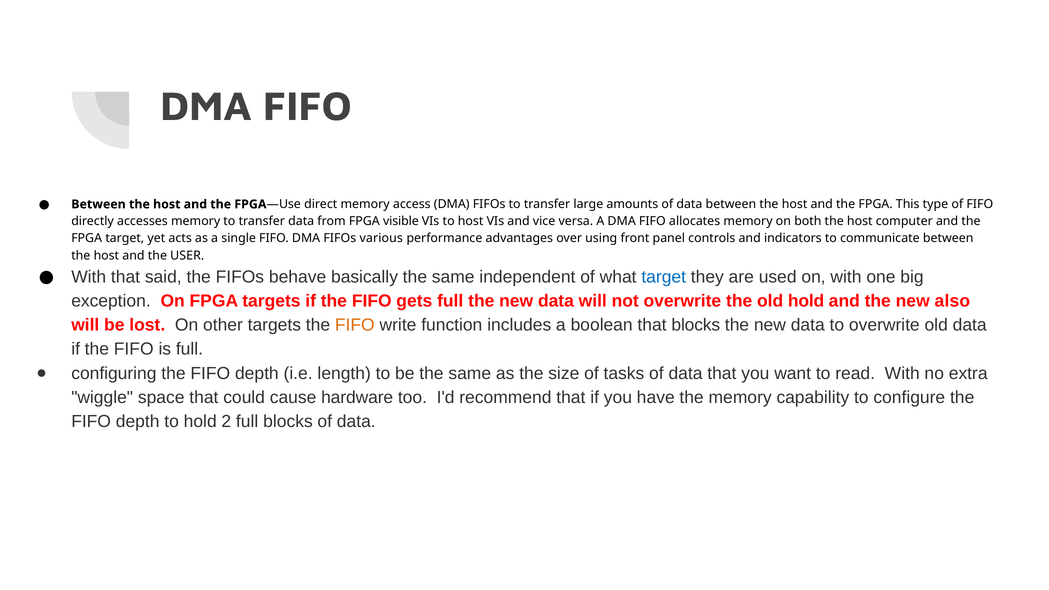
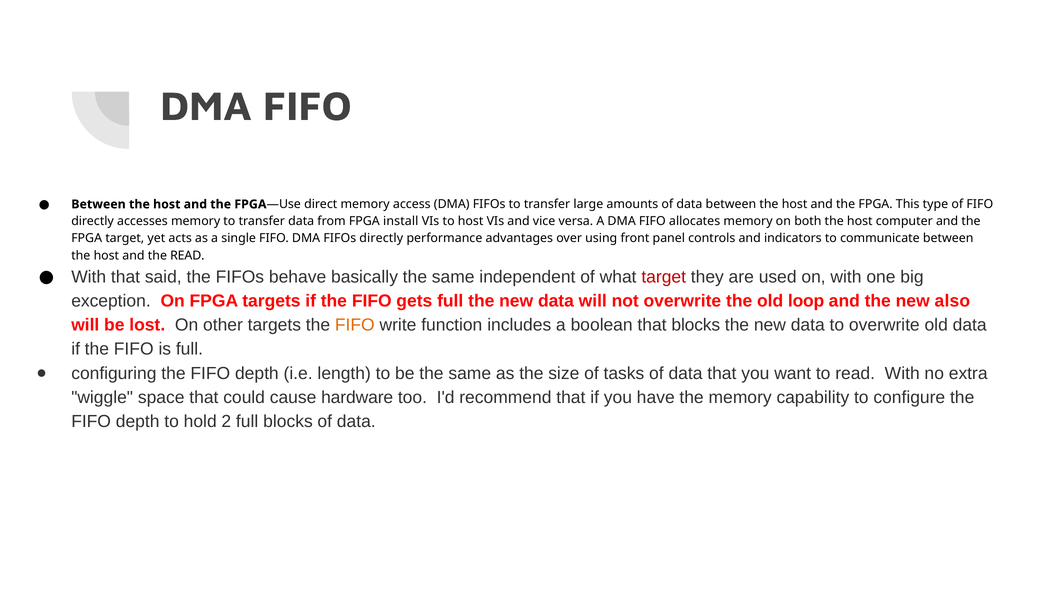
visible: visible -> install
FIFOs various: various -> directly
the USER: USER -> READ
target at (664, 277) colour: blue -> red
old hold: hold -> loop
